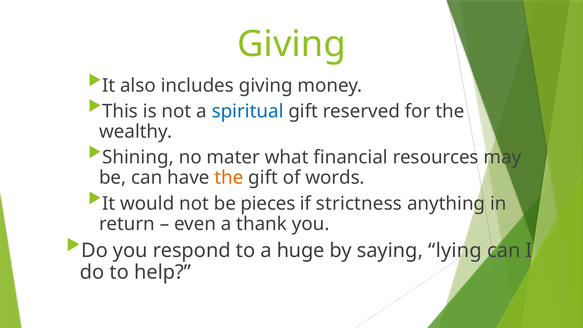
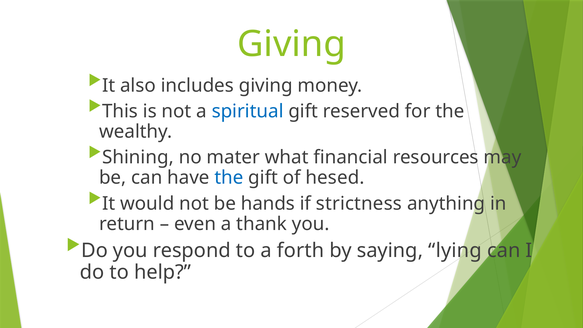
the at (229, 178) colour: orange -> blue
words: words -> hesed
pieces: pieces -> hands
huge: huge -> forth
